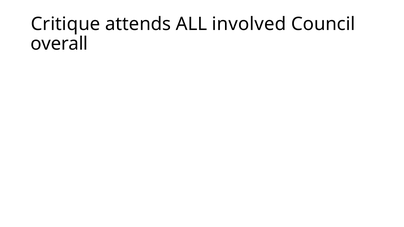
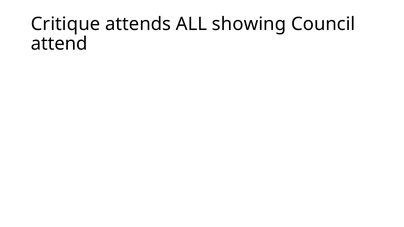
involved: involved -> showing
overall: overall -> attend
